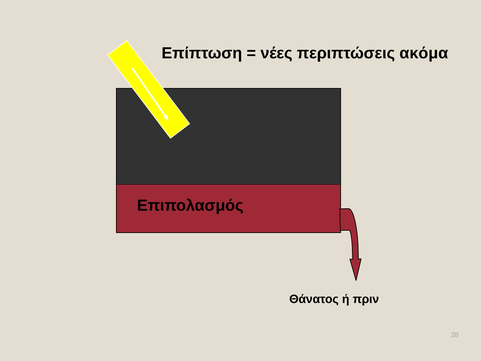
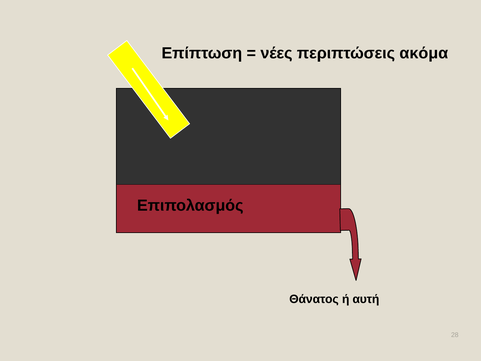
πριν: πριν -> αυτή
